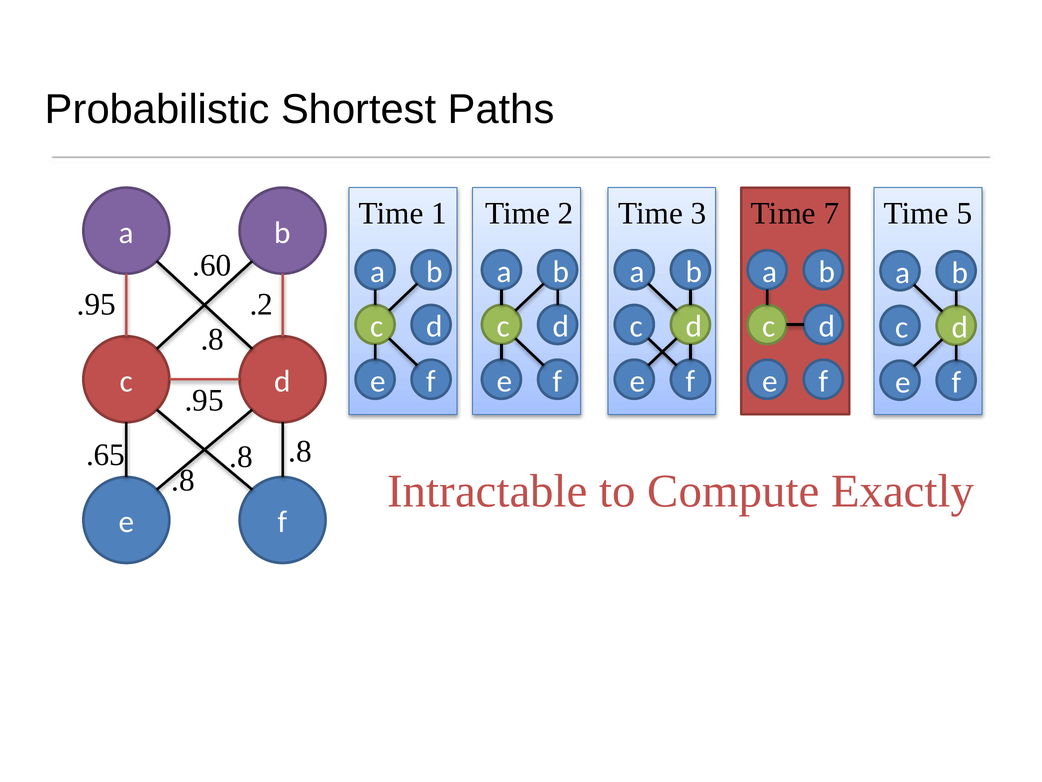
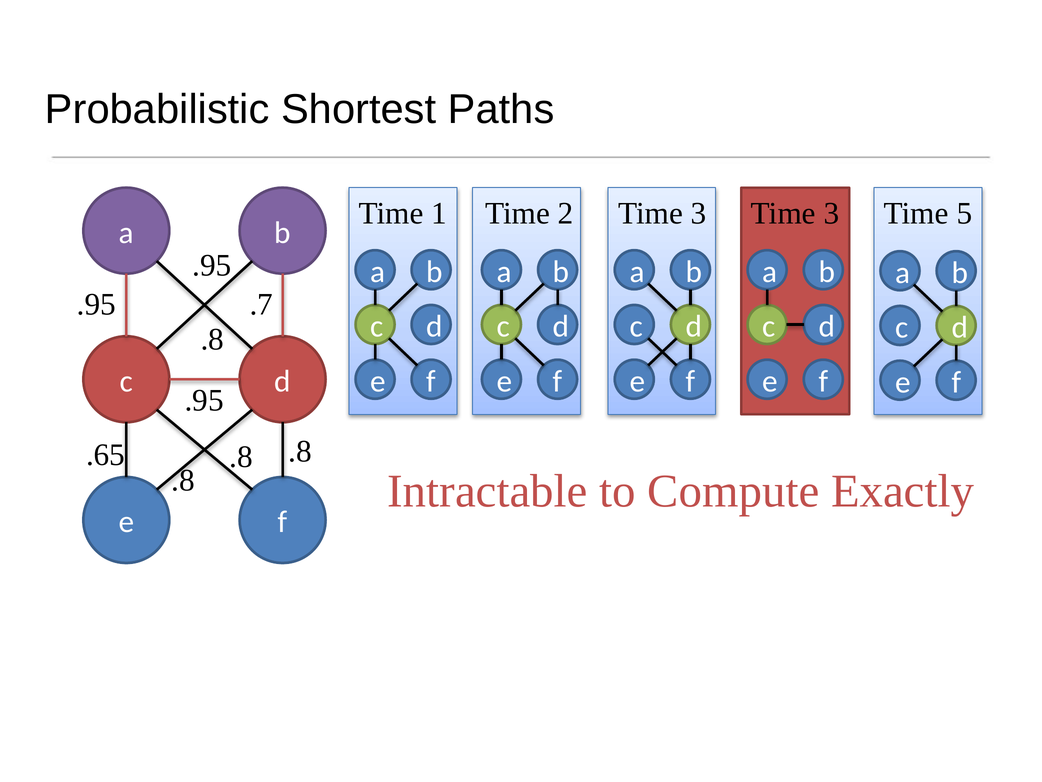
3 Time 7: 7 -> 3
.60 at (212, 265): .60 -> .95
.2: .2 -> .7
